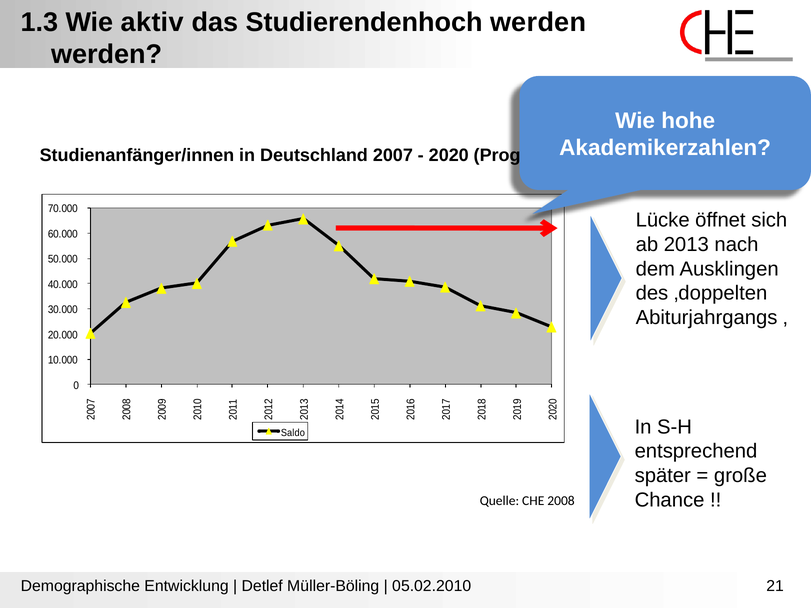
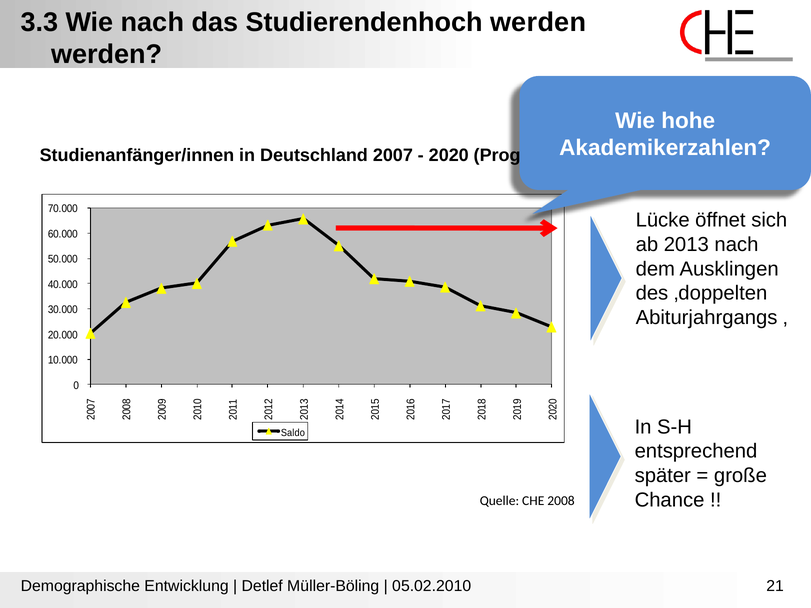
1.3: 1.3 -> 3.3
Wie aktiv: aktiv -> nach
